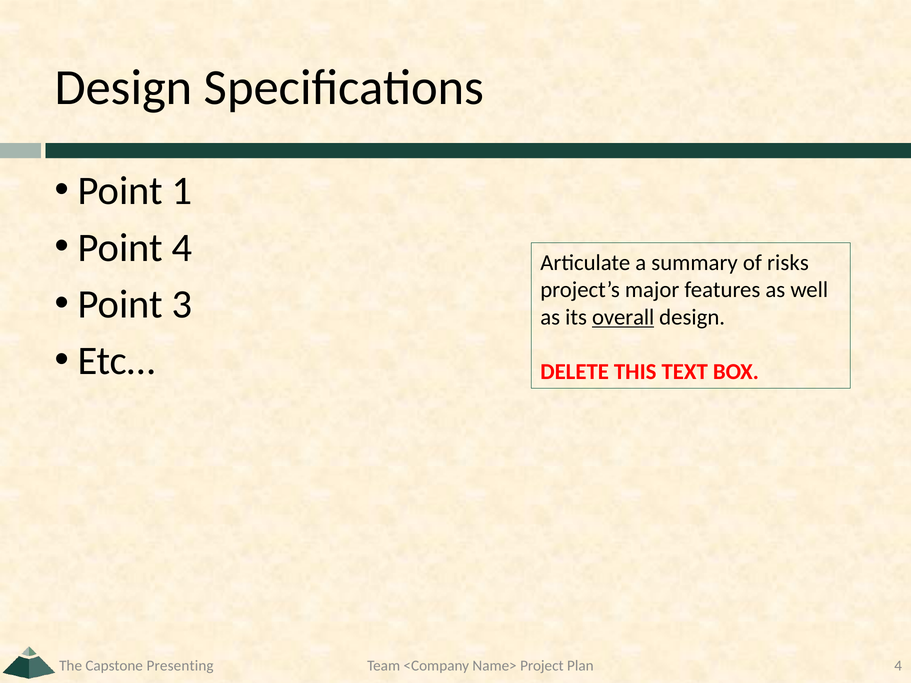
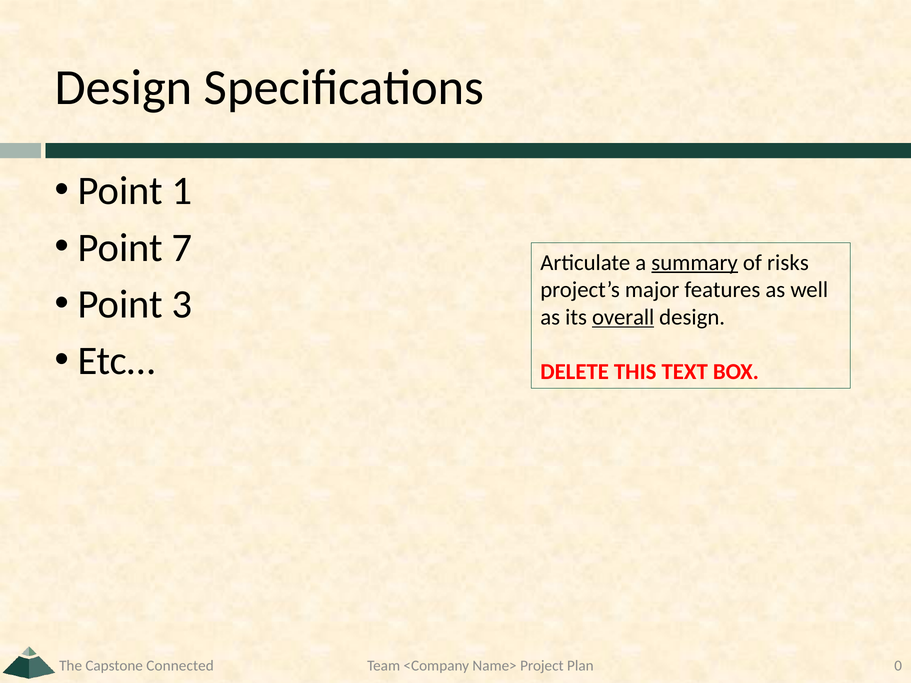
Point 4: 4 -> 7
summary underline: none -> present
Plan 4: 4 -> 0
Presenting: Presenting -> Connected
